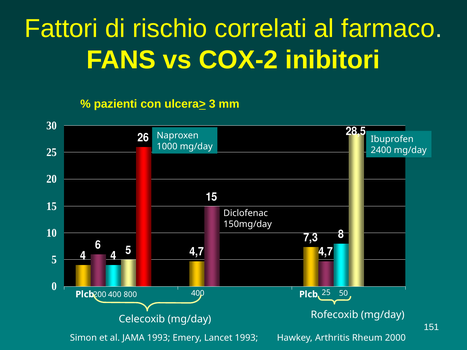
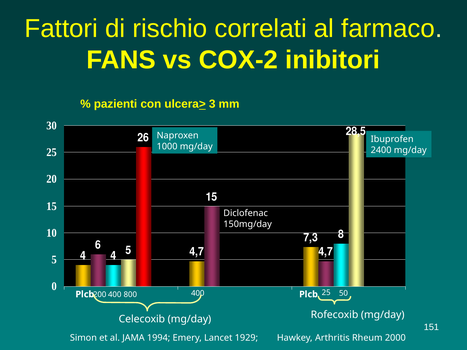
JAMA 1993: 1993 -> 1994
Lancet 1993: 1993 -> 1929
